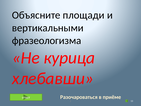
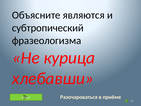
площади: площади -> являются
вертикальными: вертикальными -> субтропический
